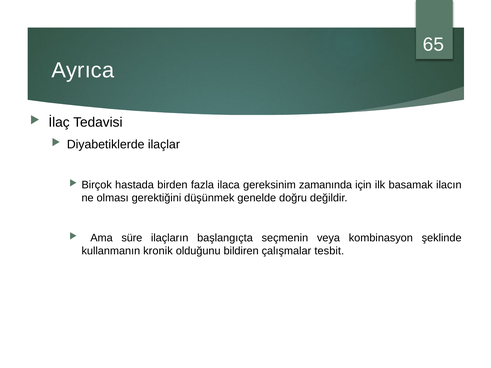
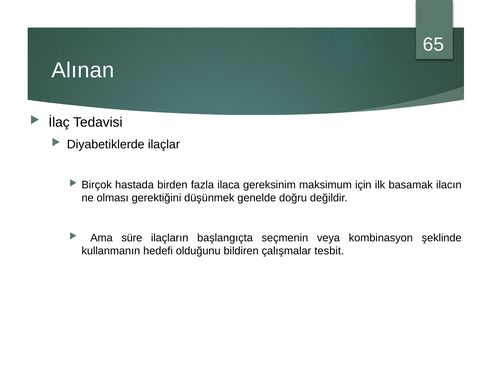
Ayrıca: Ayrıca -> Alınan
zamanında: zamanında -> maksimum
kronik: kronik -> hedefi
